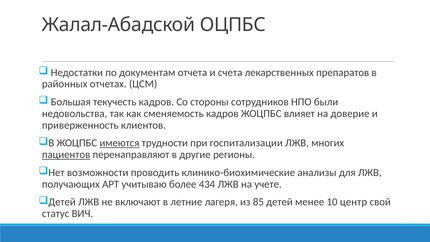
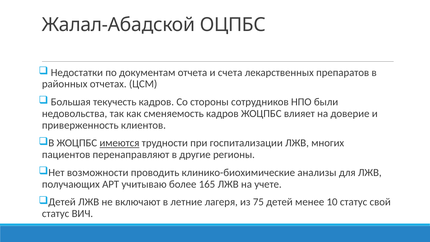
пациентов underline: present -> none
434: 434 -> 165
85: 85 -> 75
10 центр: центр -> статус
